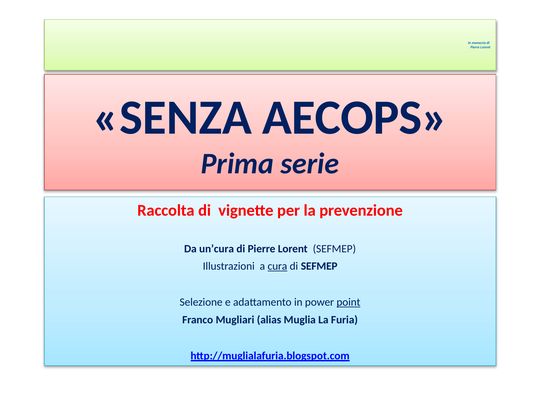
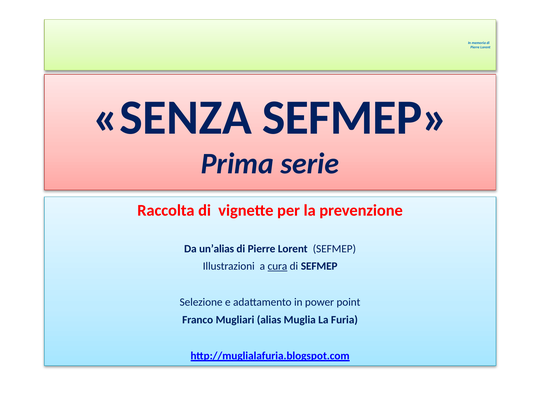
SENZA AECOPS: AECOPS -> SEFMEP
un’cura: un’cura -> un’alias
point underline: present -> none
